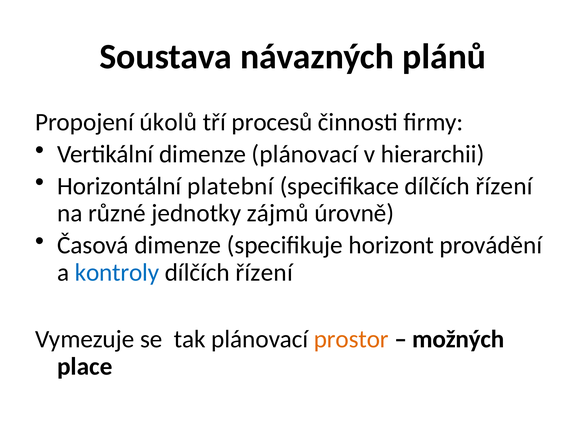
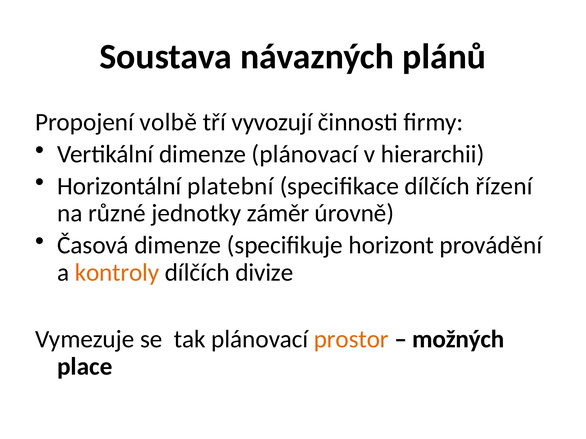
úkolů: úkolů -> volbě
procesů: procesů -> vyvozují
zájmů: zájmů -> záměr
kontroly colour: blue -> orange
řízení at (264, 273): řízení -> divize
